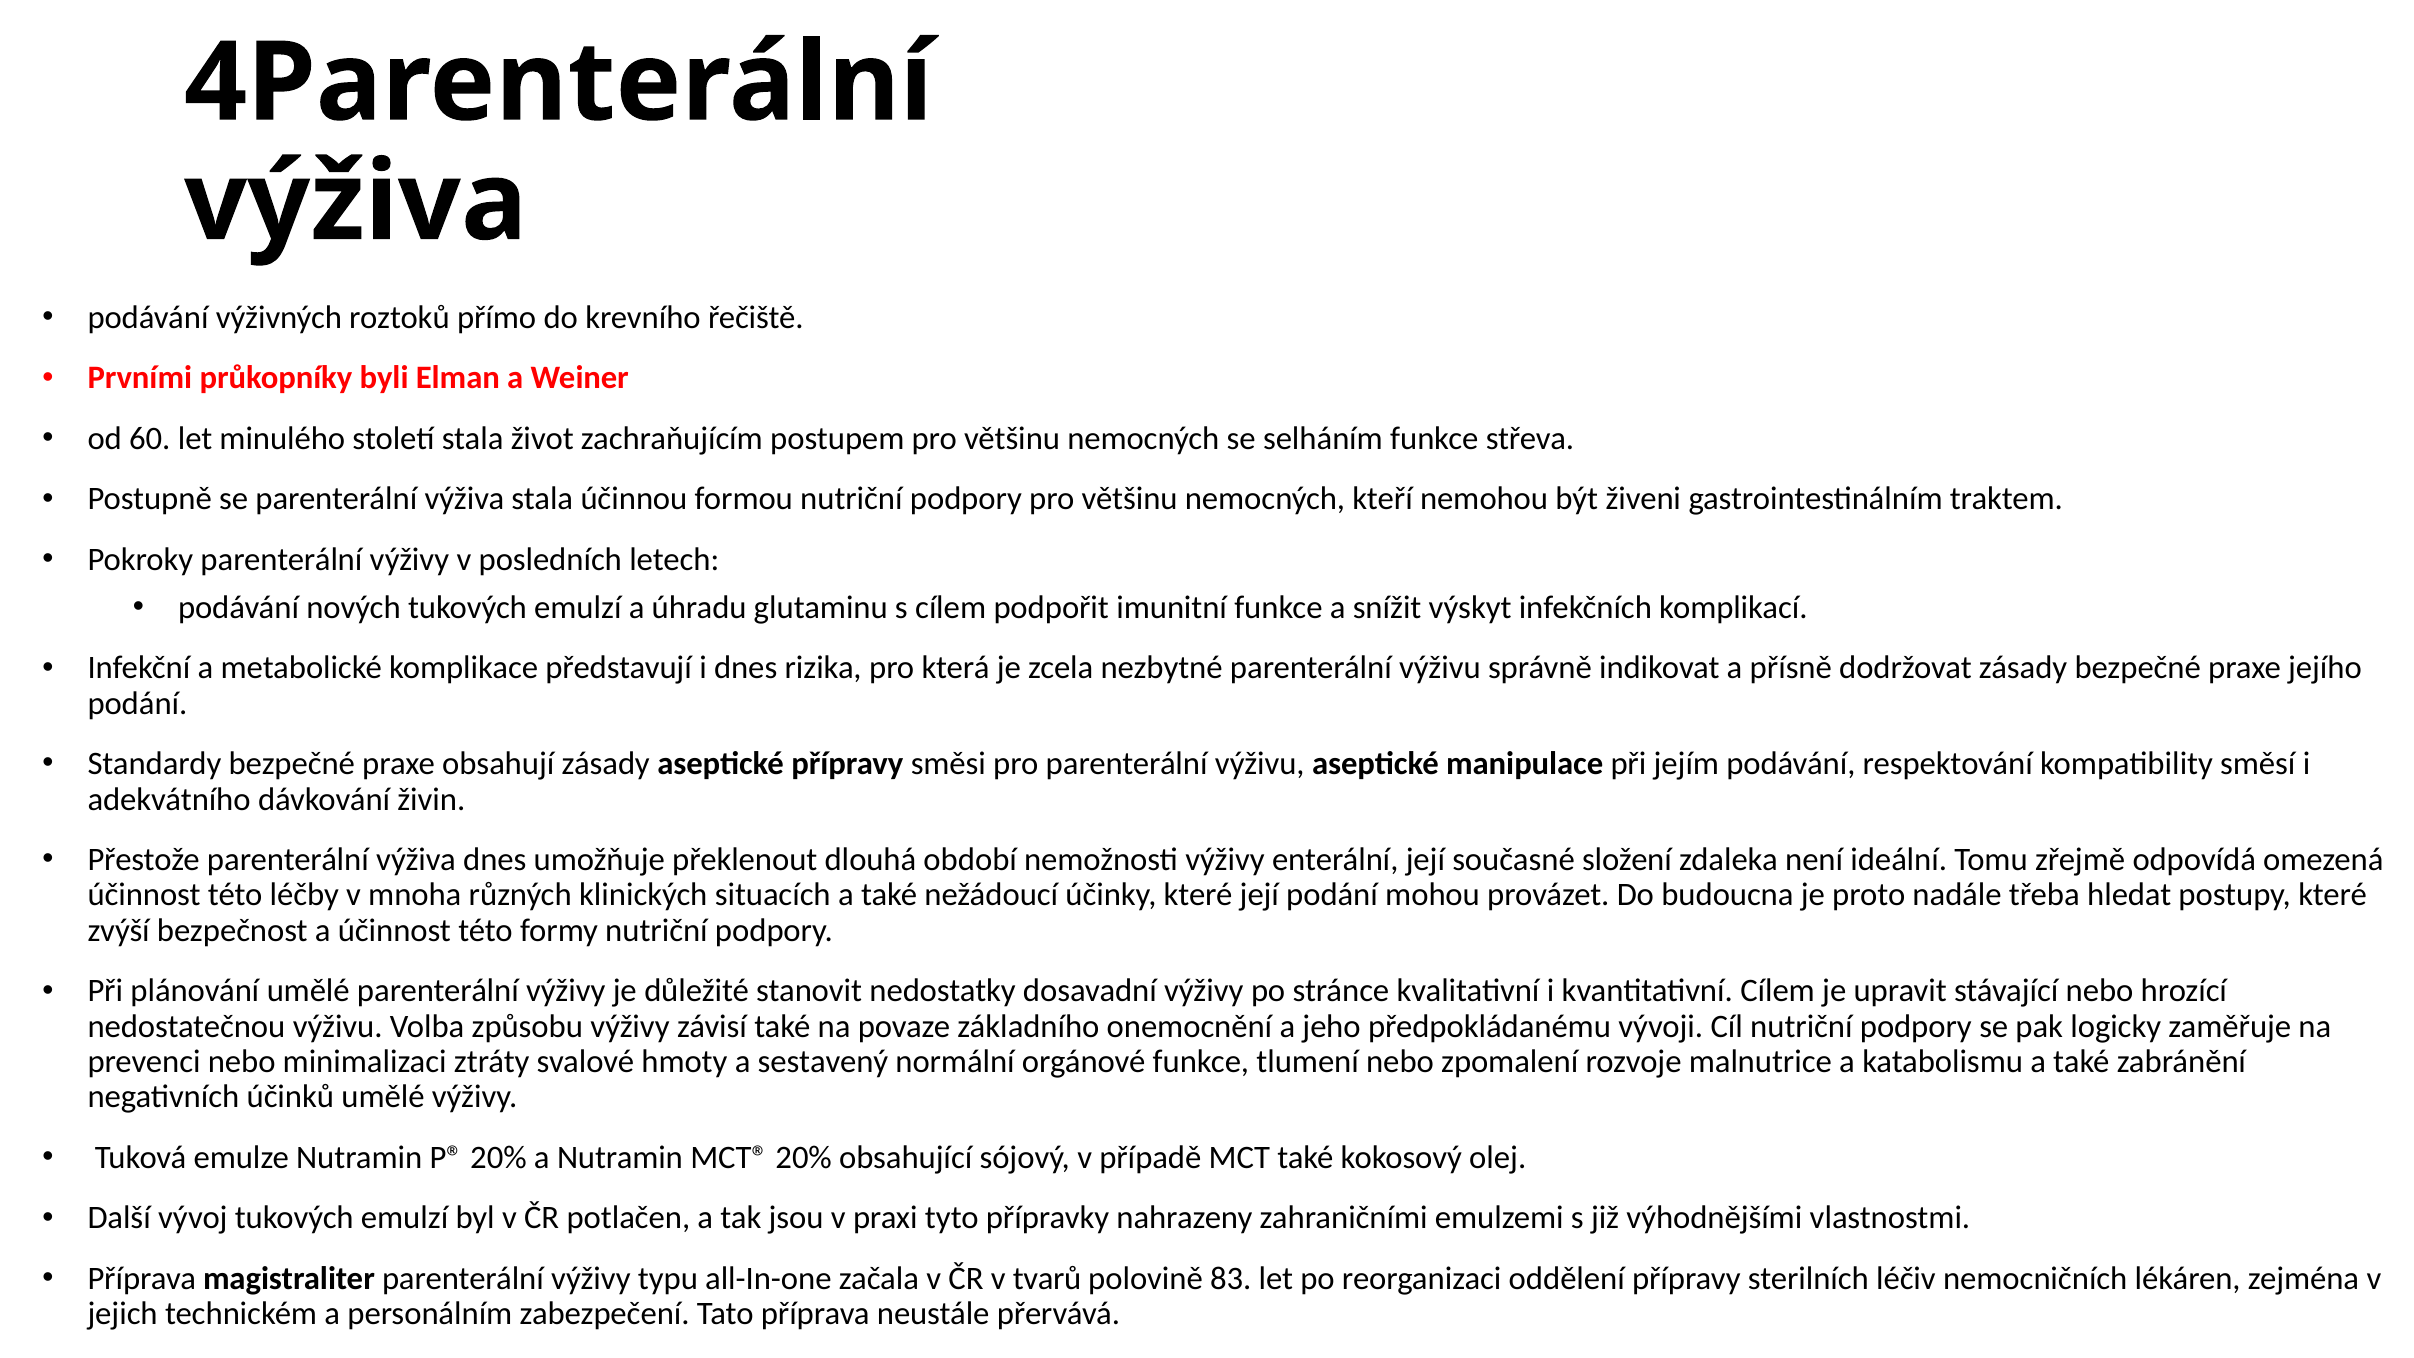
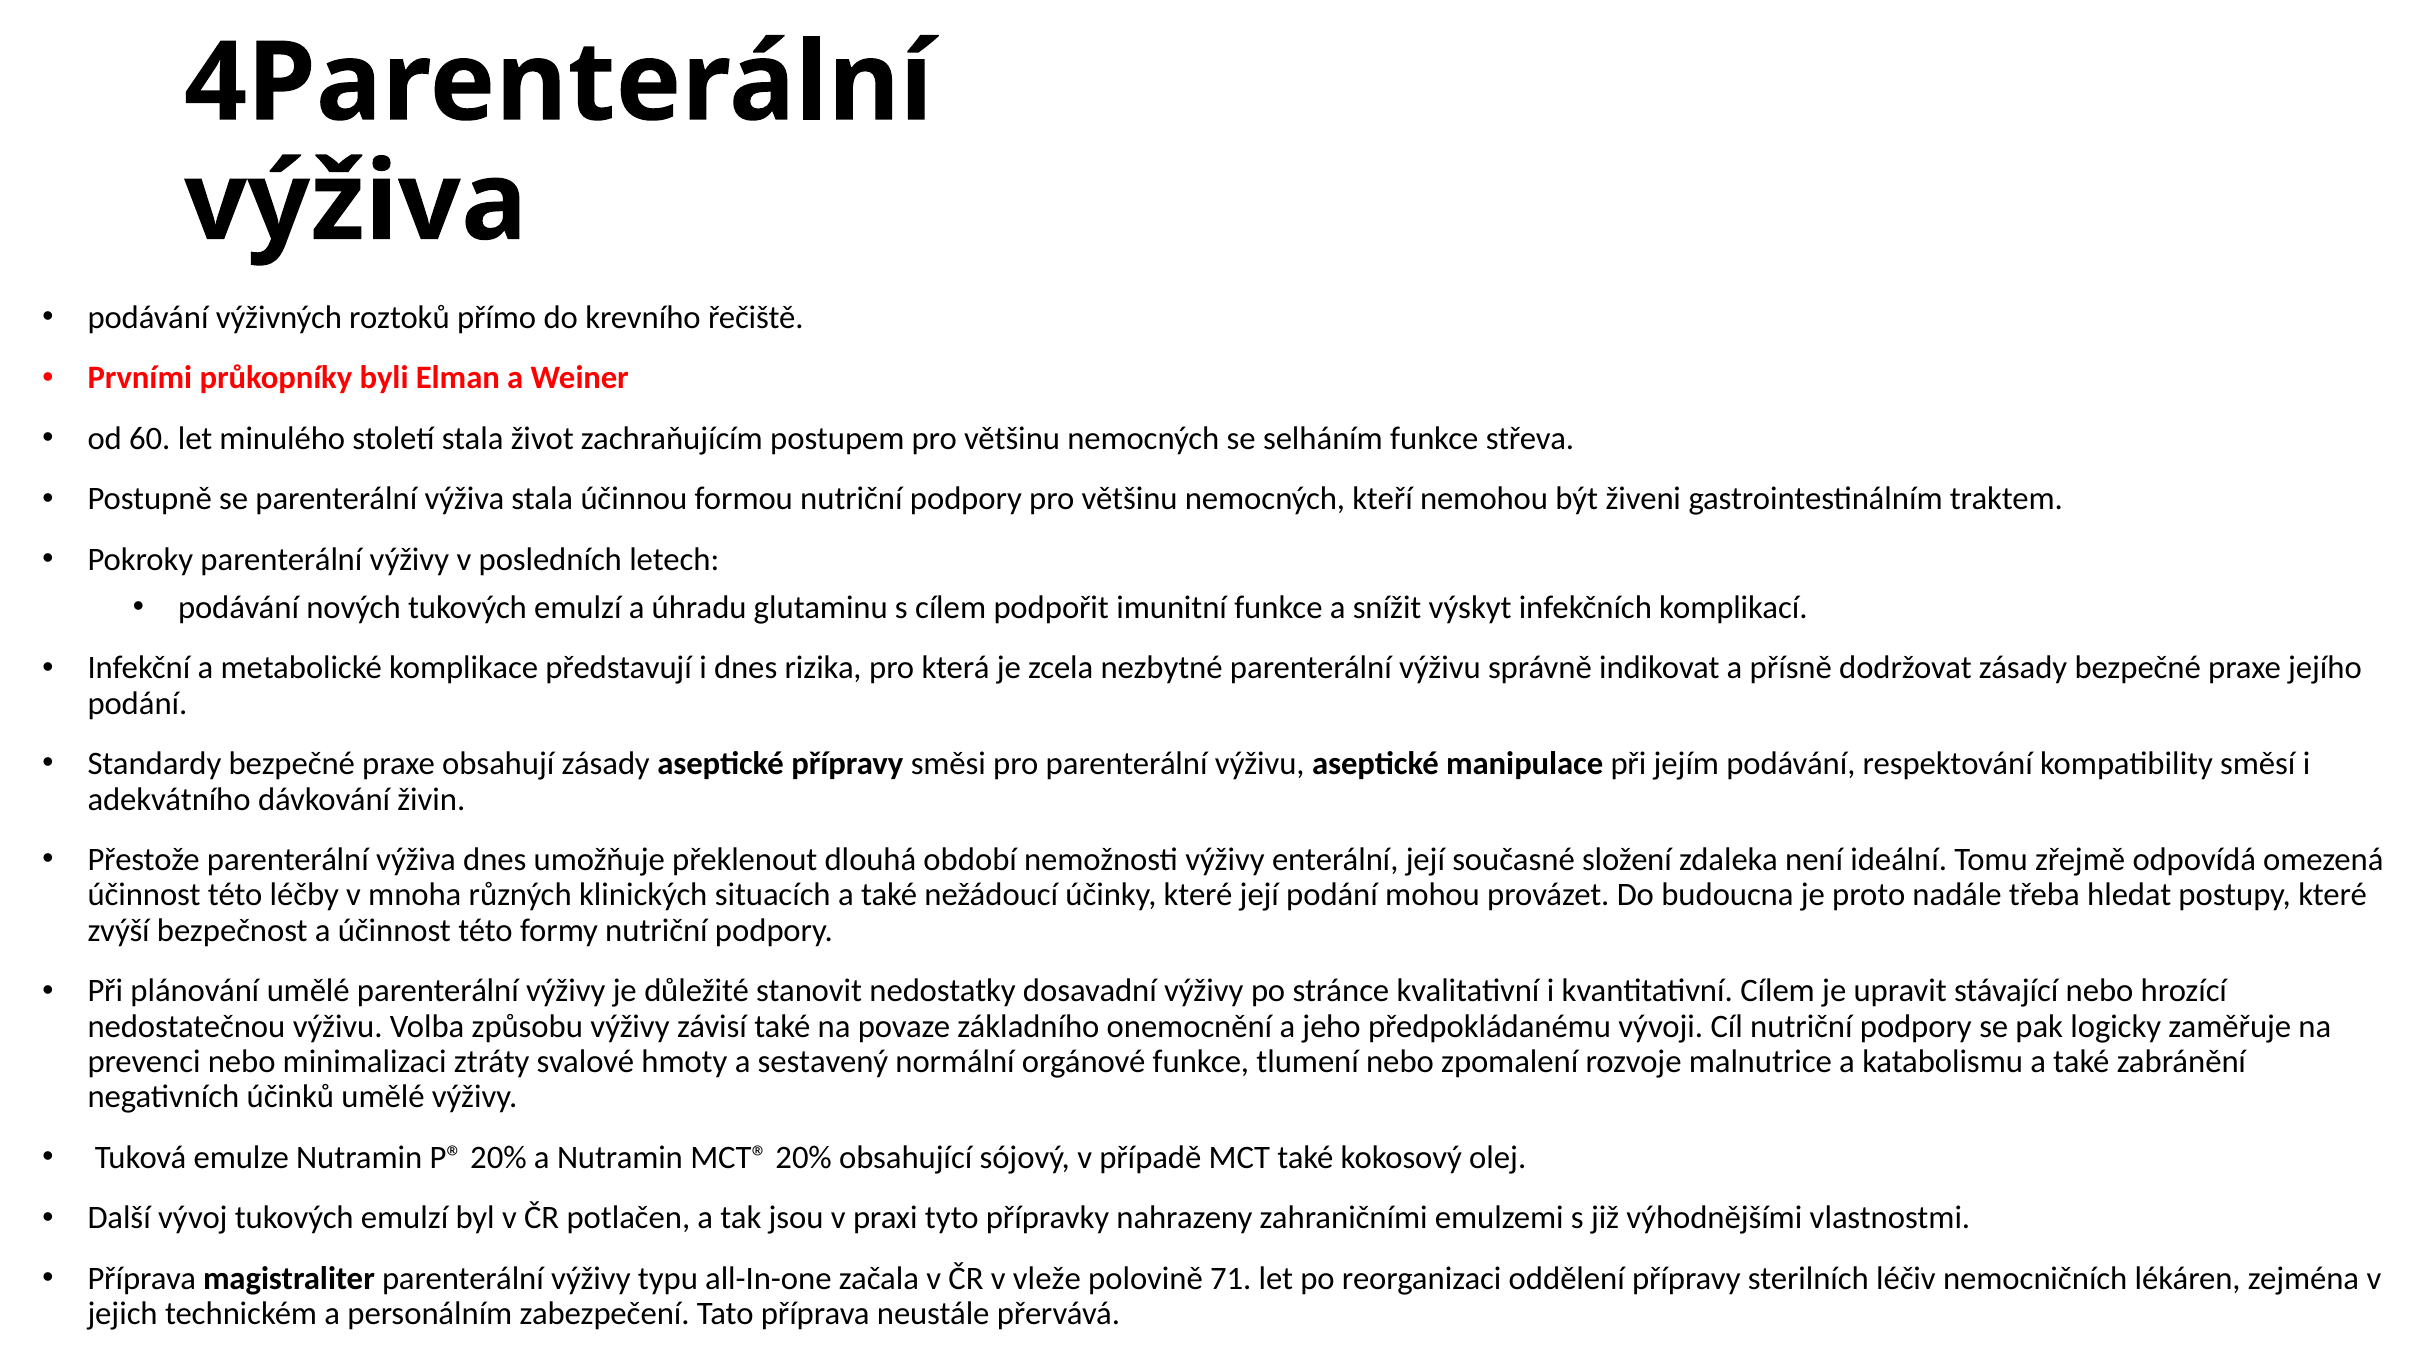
tvarů: tvarů -> vleže
83: 83 -> 71
